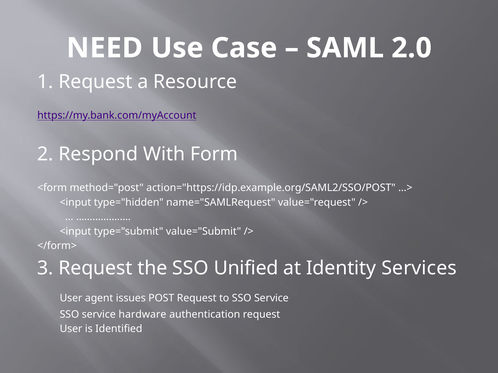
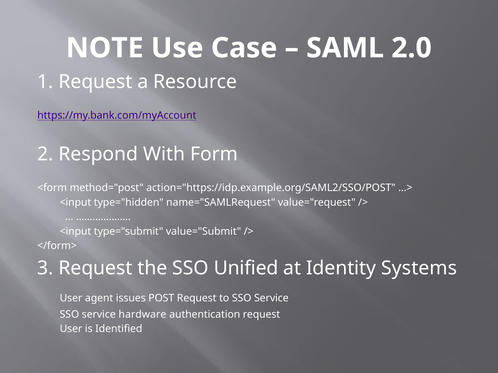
NEED: NEED -> NOTE
Services: Services -> Systems
